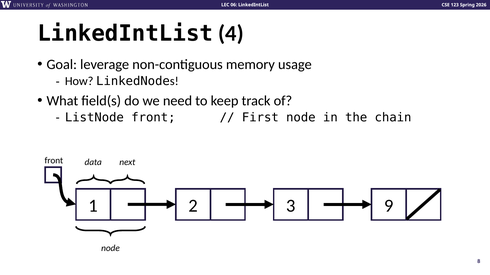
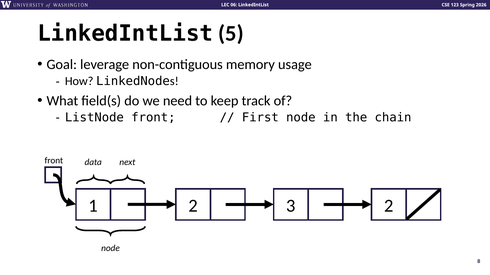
4: 4 -> 5
3 9: 9 -> 2
